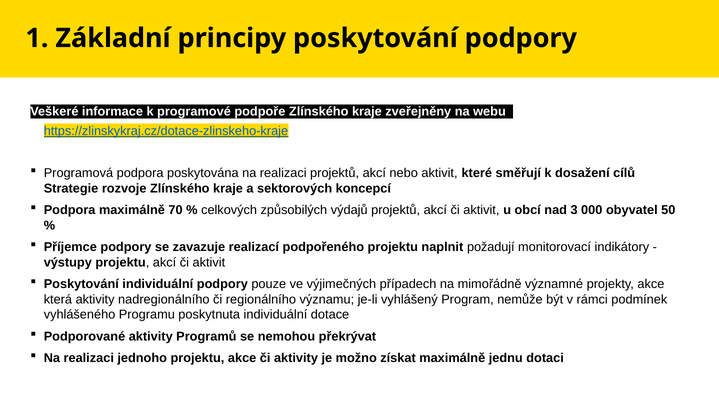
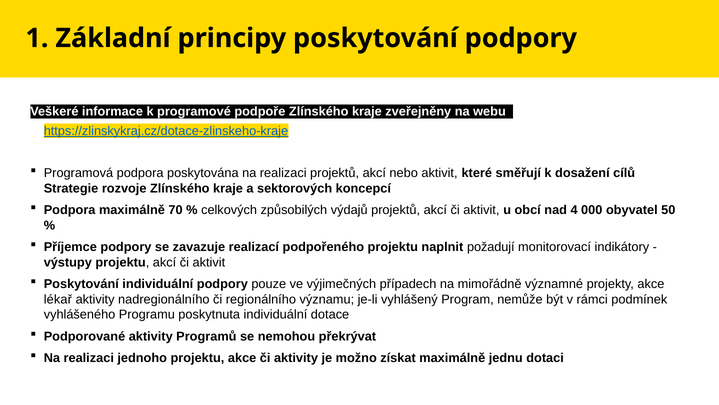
3: 3 -> 4
která: která -> lékař
